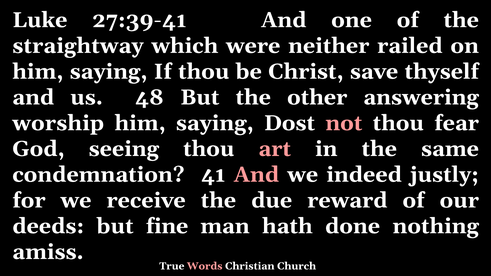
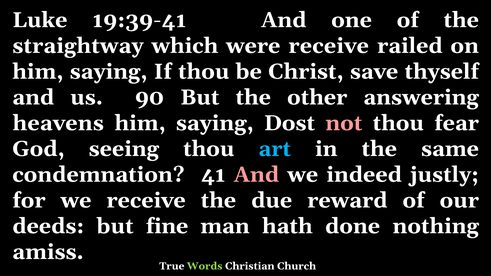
27:39-41: 27:39-41 -> 19:39-41
were neither: neither -> receive
48: 48 -> 90
worship: worship -> heavens
art colour: pink -> light blue
Words colour: pink -> light green
